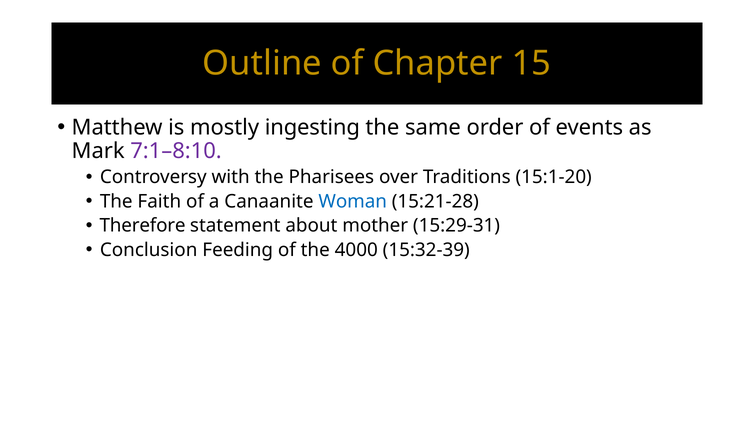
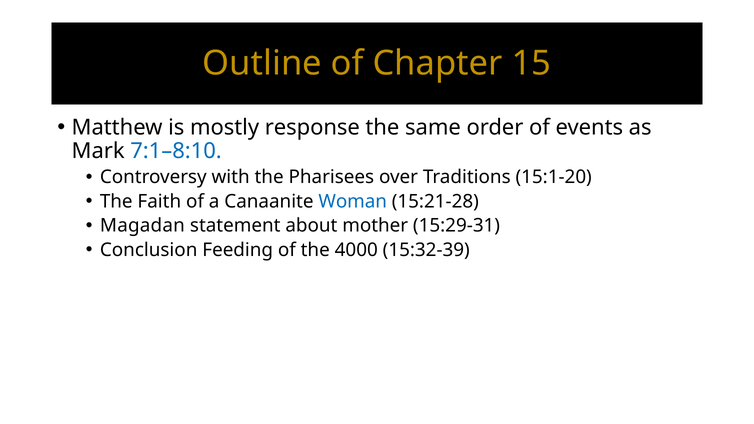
ingesting: ingesting -> response
7:1–8:10 colour: purple -> blue
Therefore: Therefore -> Magadan
